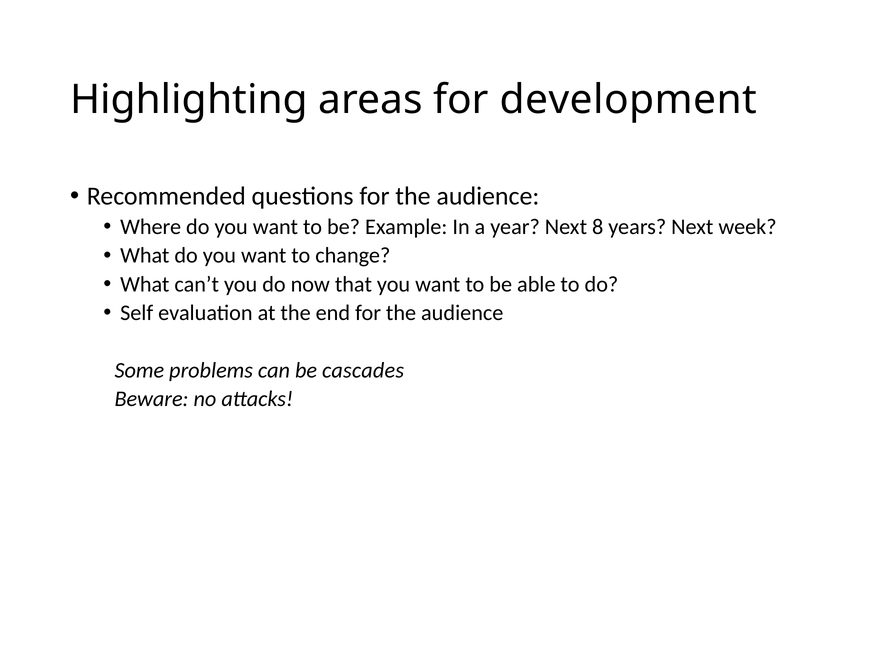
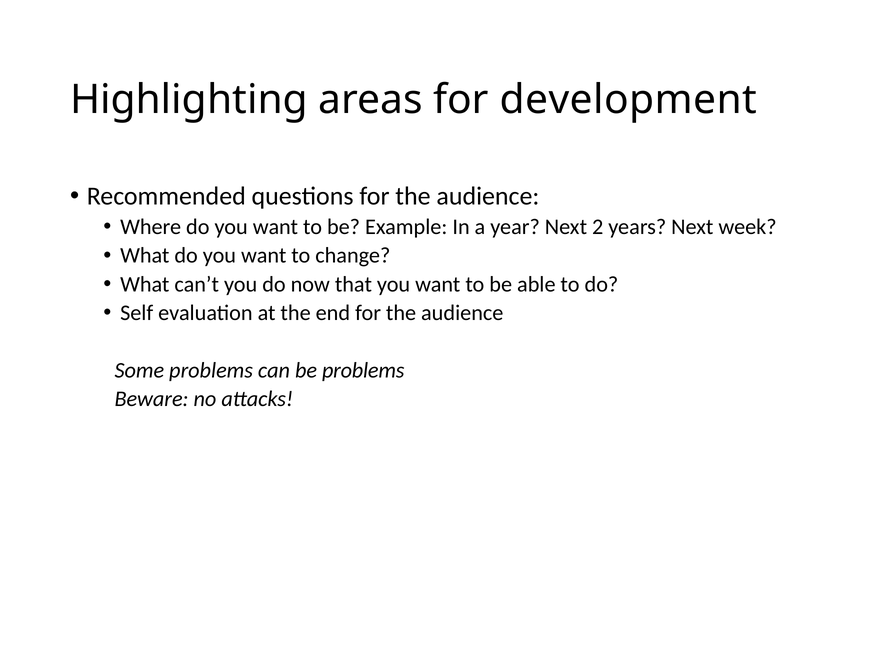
8: 8 -> 2
be cascades: cascades -> problems
